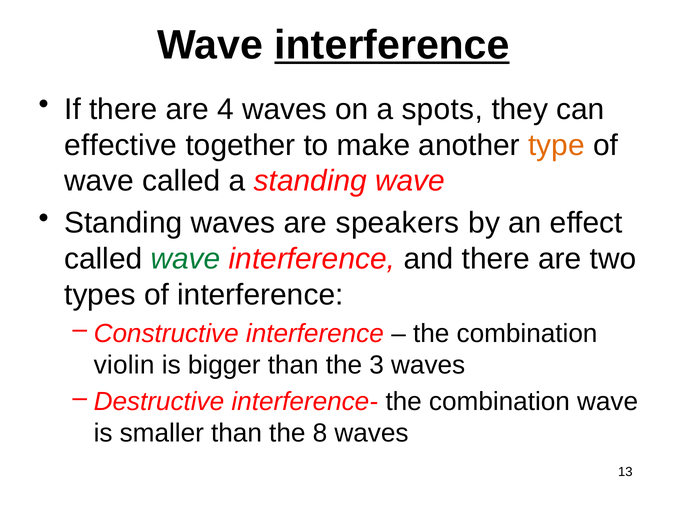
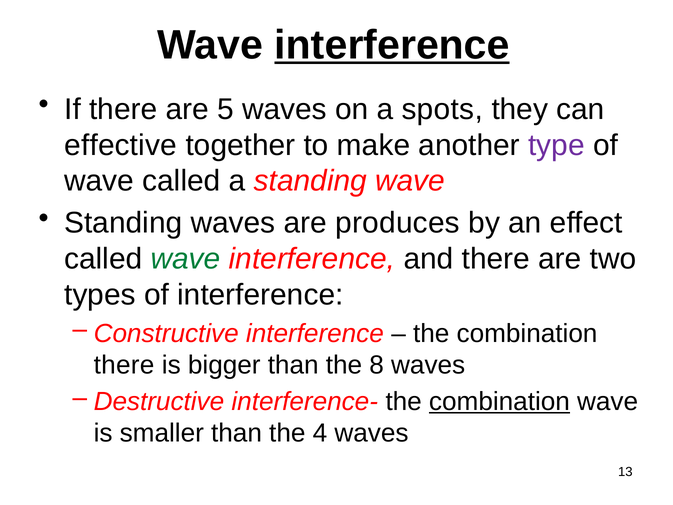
4: 4 -> 5
type colour: orange -> purple
speakers: speakers -> produces
violin at (124, 365): violin -> there
3: 3 -> 8
combination at (499, 401) underline: none -> present
8: 8 -> 4
